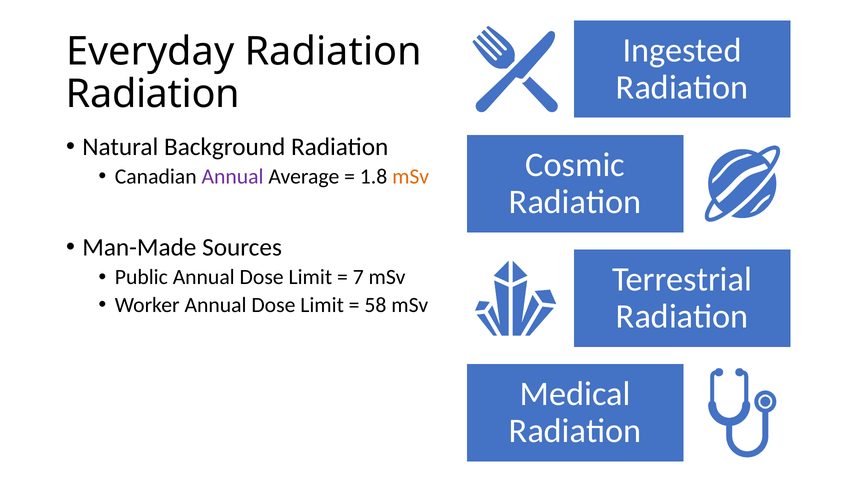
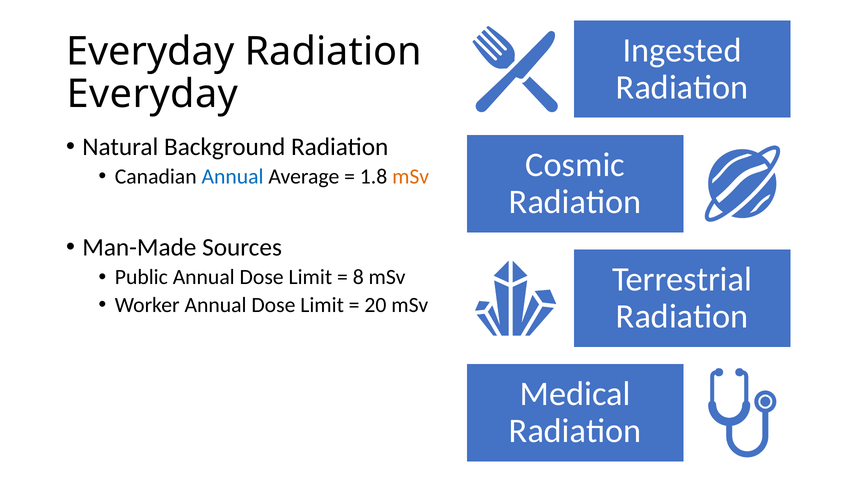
Radiation at (153, 94): Radiation -> Everyday
Annual at (233, 176) colour: purple -> blue
7: 7 -> 8
58: 58 -> 20
